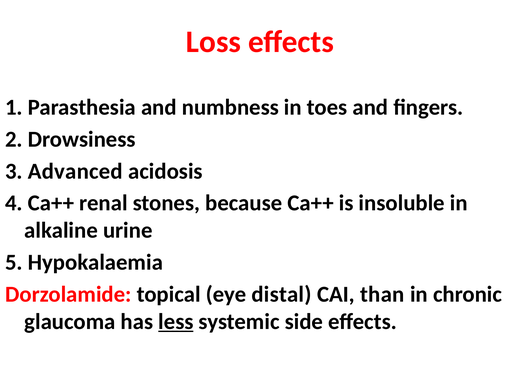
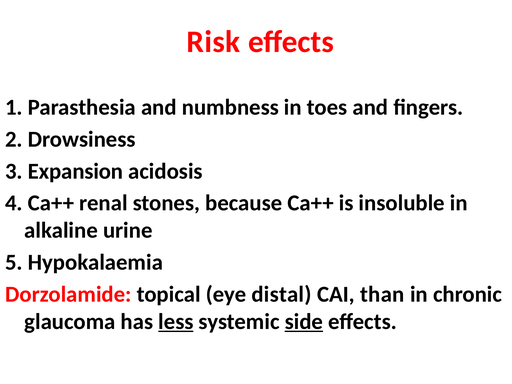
Loss: Loss -> Risk
Advanced: Advanced -> Expansion
side underline: none -> present
